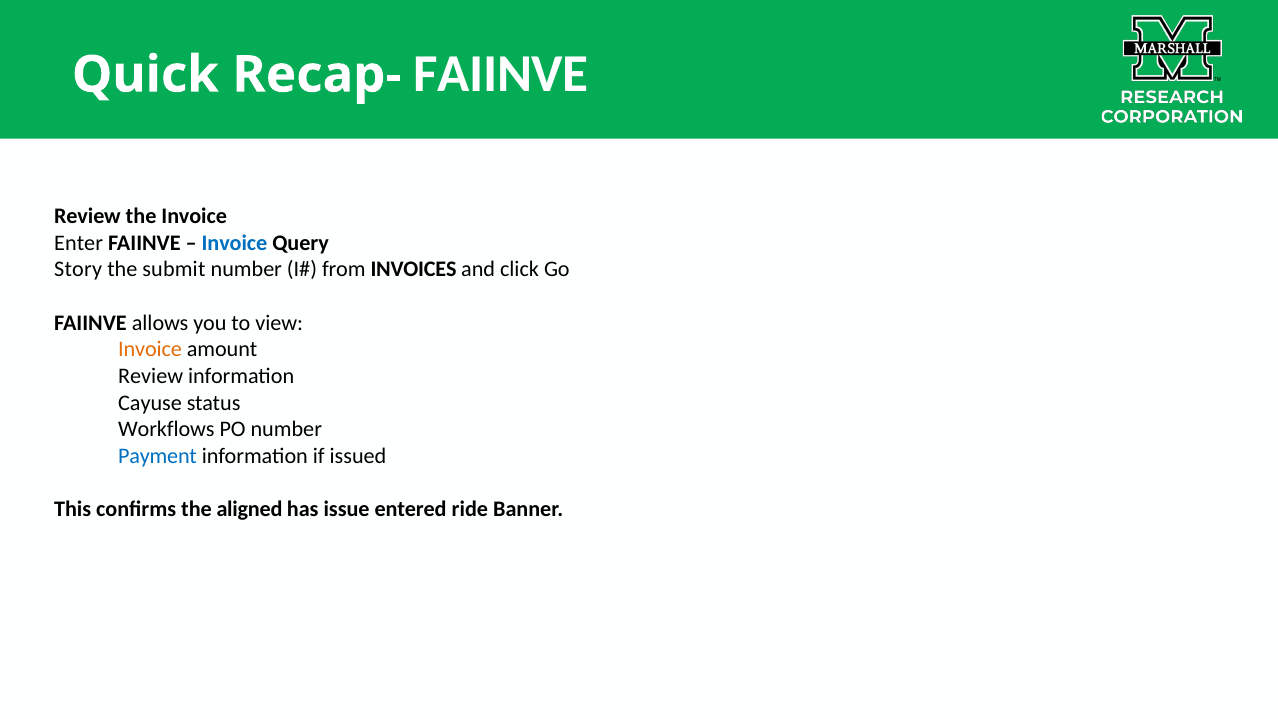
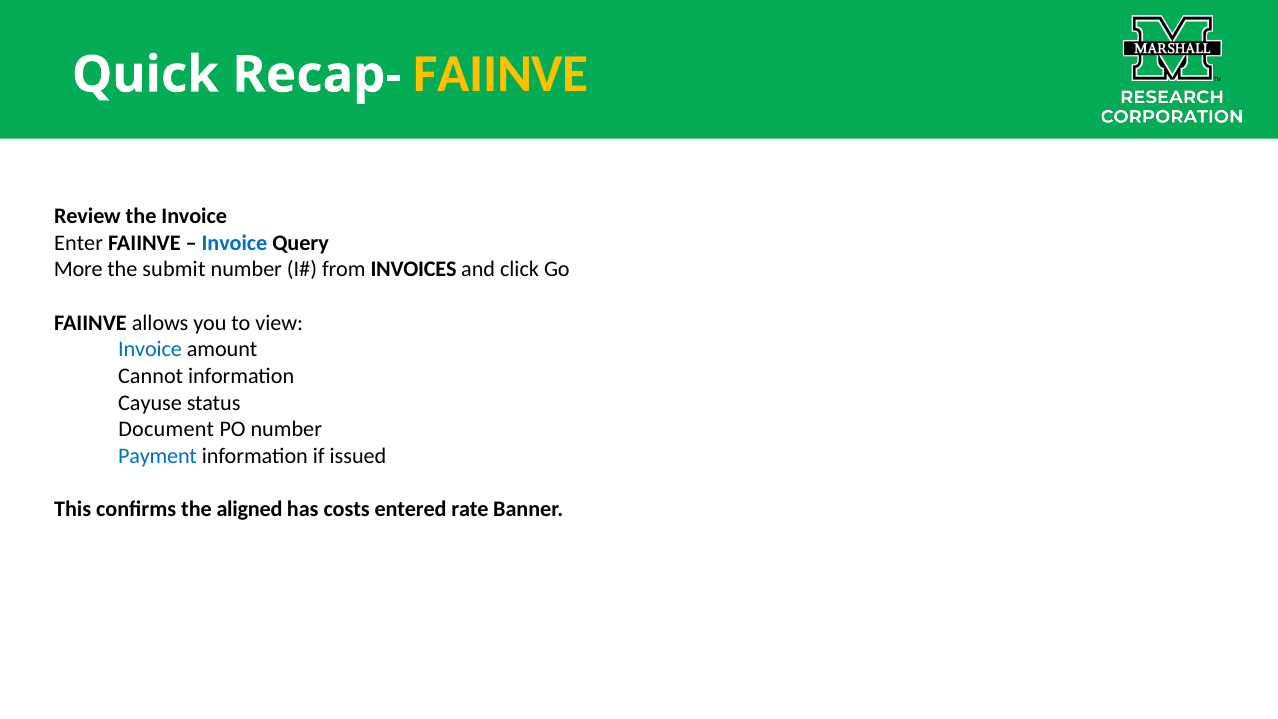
FAIINVE at (501, 74) colour: white -> yellow
Story: Story -> More
Invoice at (150, 349) colour: orange -> blue
Review at (151, 376): Review -> Cannot
Workflows: Workflows -> Document
issue: issue -> costs
ride: ride -> rate
